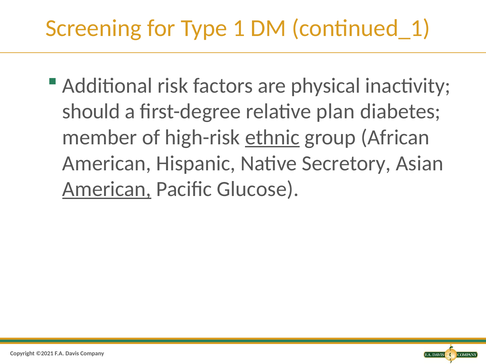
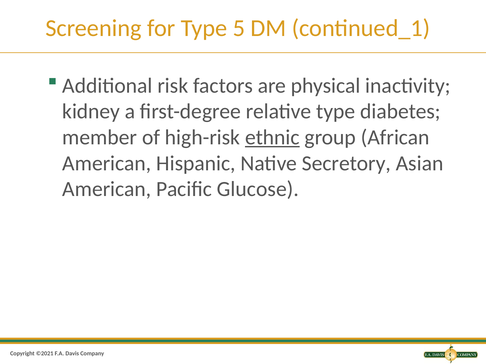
1: 1 -> 5
should: should -> kidney
relative plan: plan -> type
American at (107, 189) underline: present -> none
